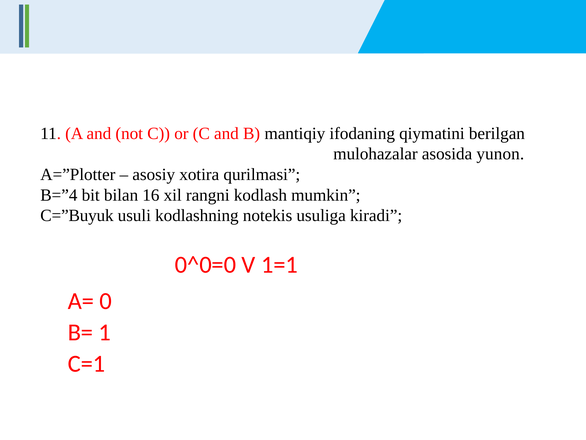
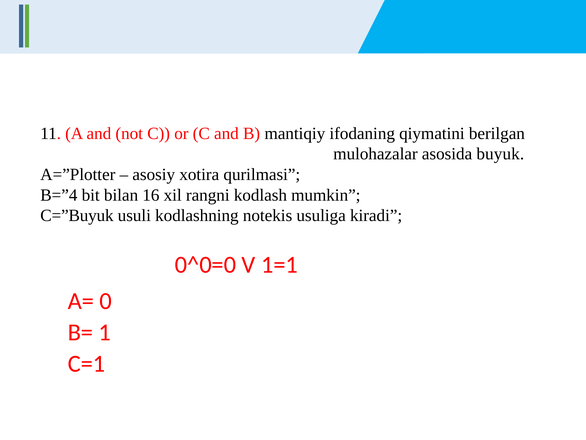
yunon: yunon -> buyuk
